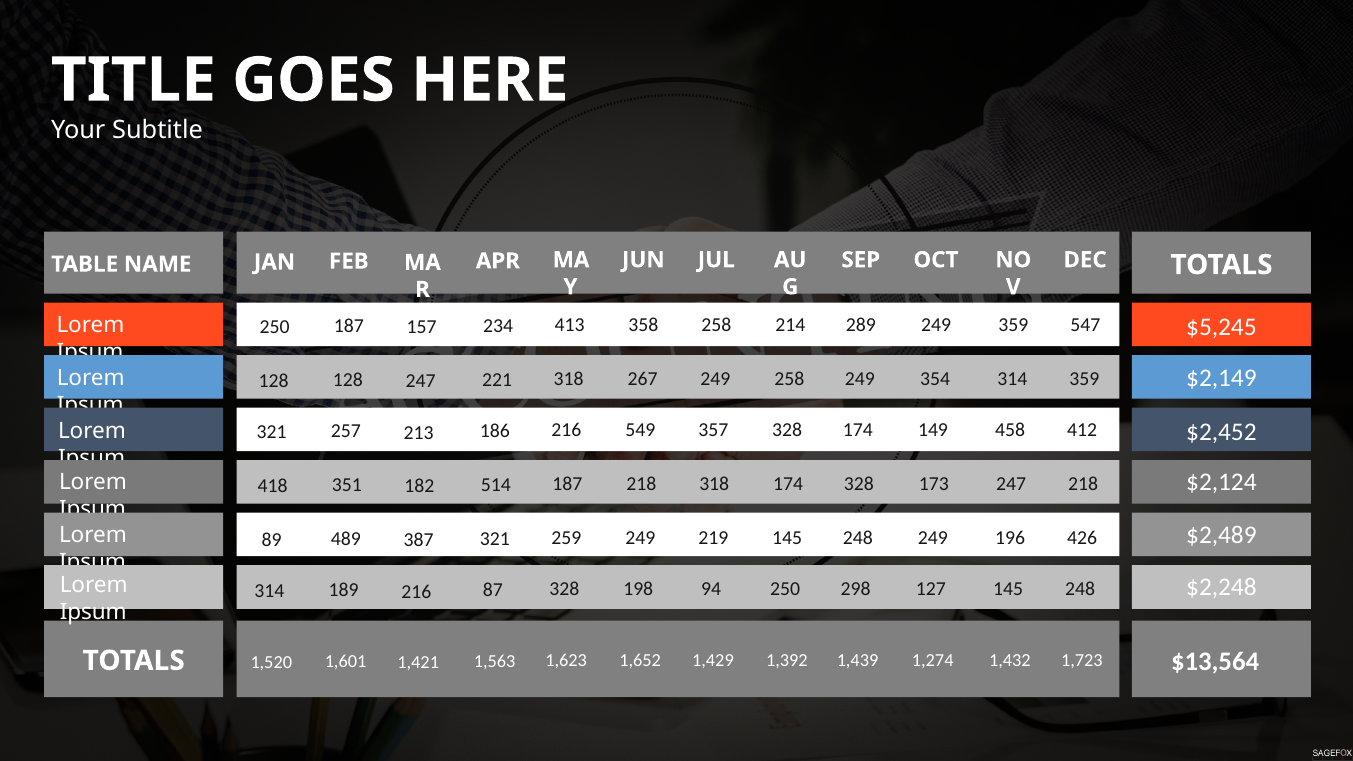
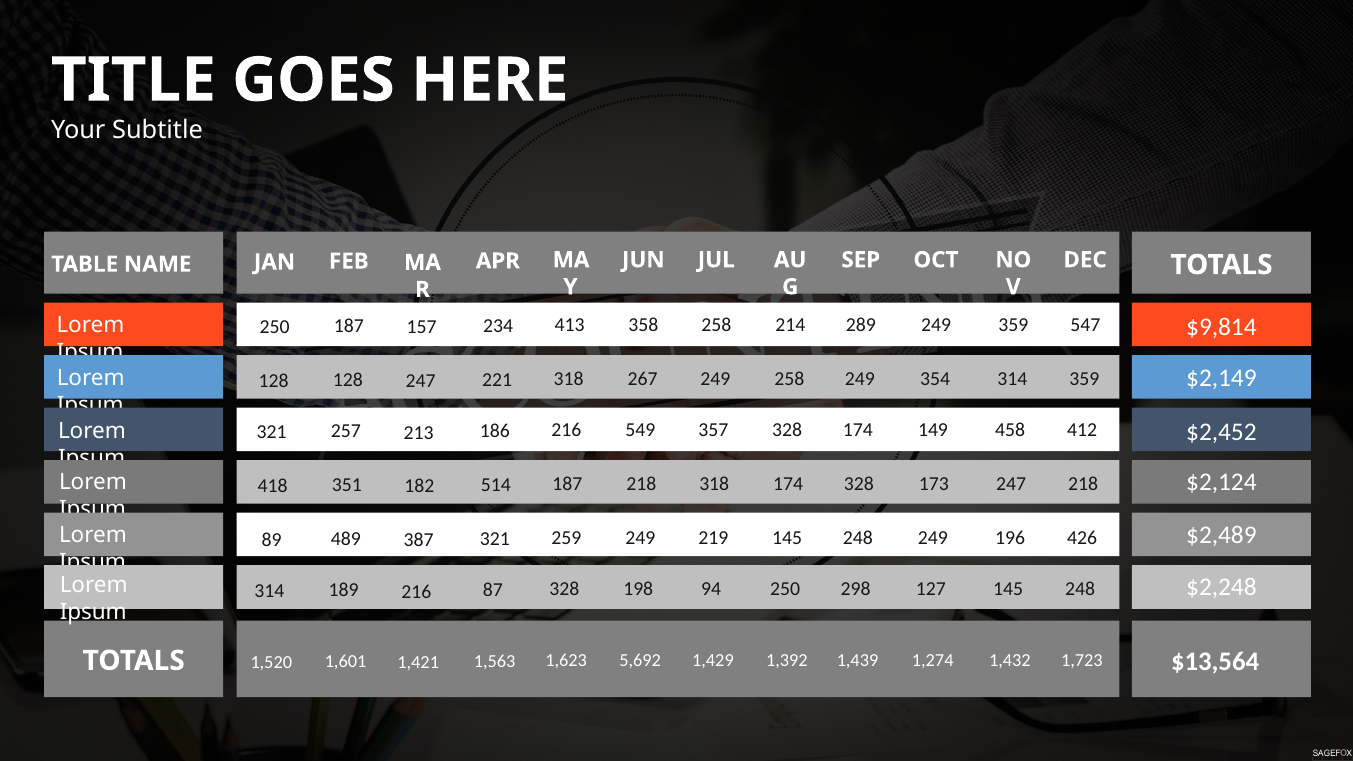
$5,245: $5,245 -> $9,814
1,652: 1,652 -> 5,692
